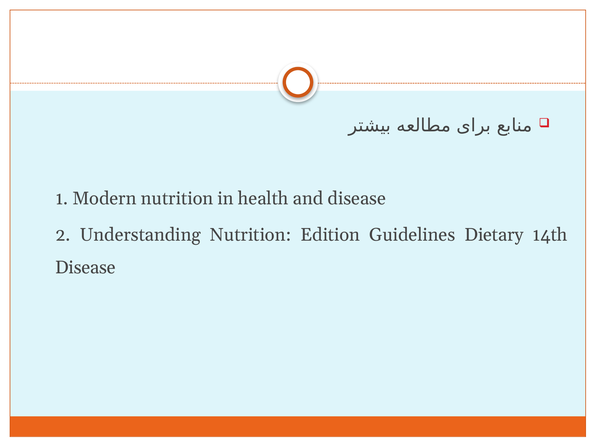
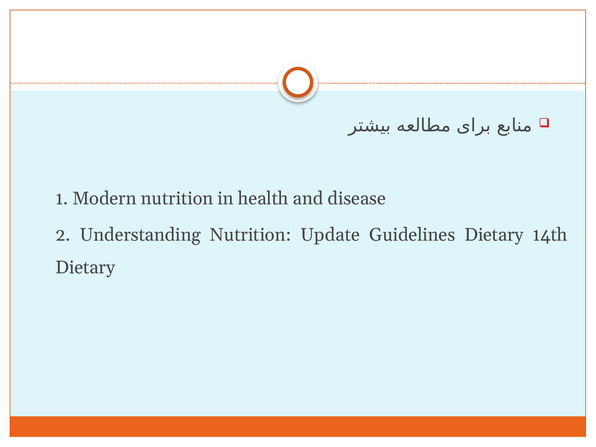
Edition: Edition -> Update
Disease at (85, 268): Disease -> Dietary
